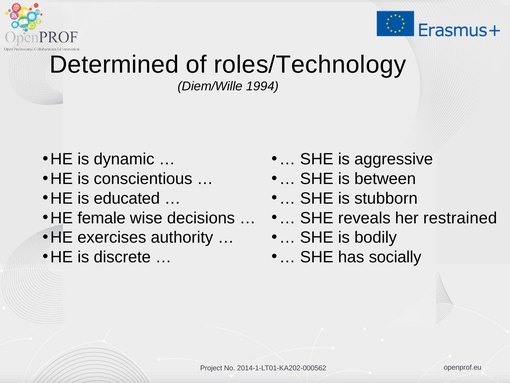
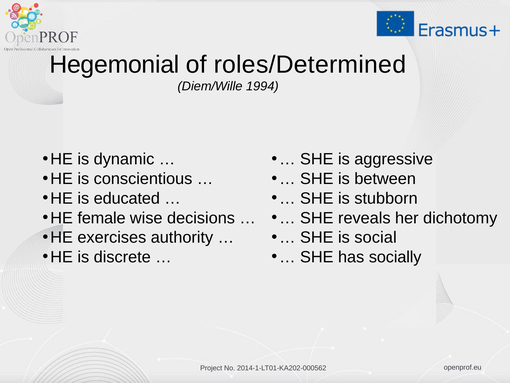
Determined: Determined -> Hegemonial
roles/Technology: roles/Technology -> roles/Determined
restrained: restrained -> dichotomy
bodily: bodily -> social
